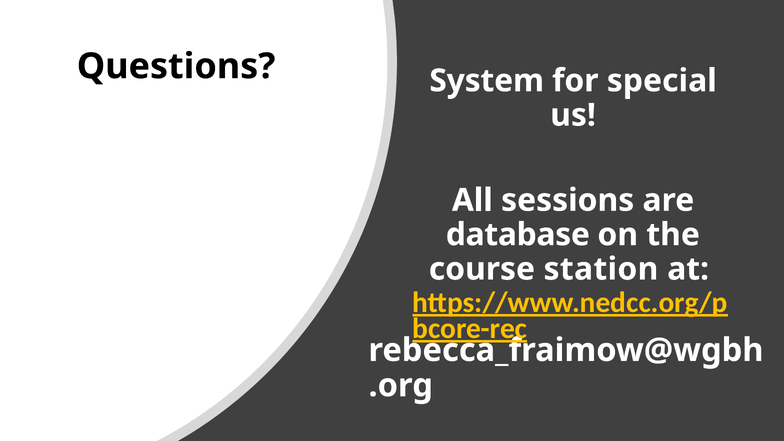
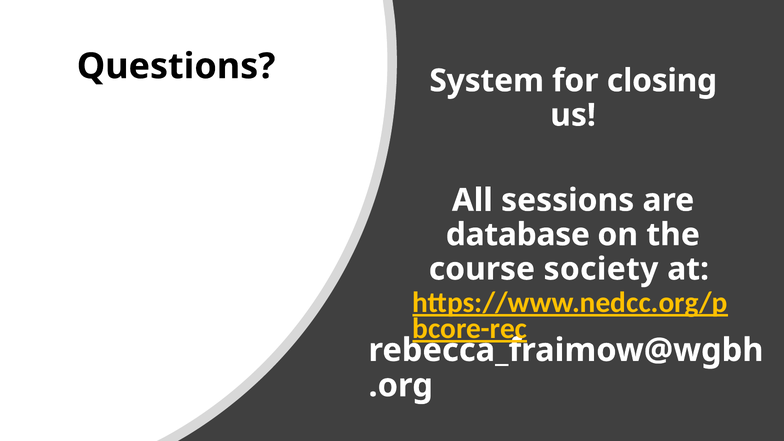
special: special -> closing
station: station -> society
